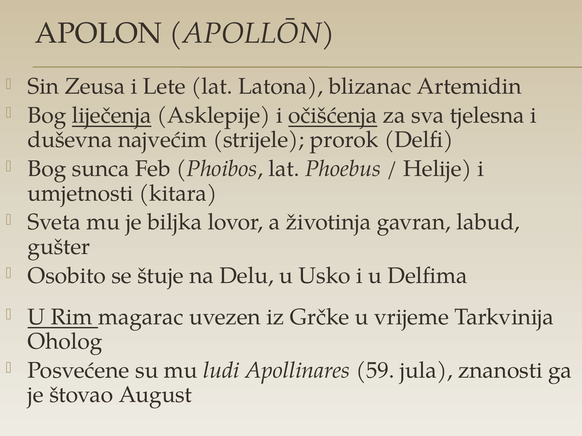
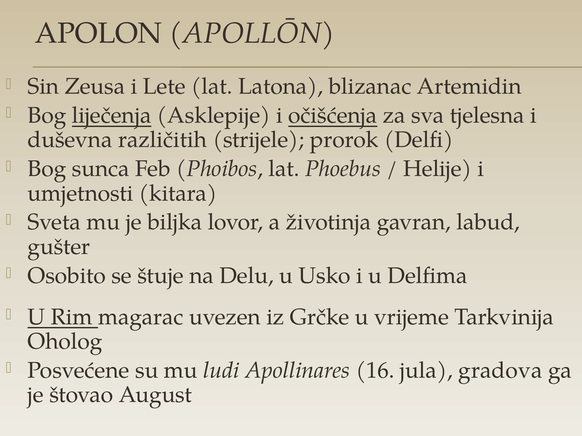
najvećim: najvećim -> različitih
59: 59 -> 16
znanosti: znanosti -> gradova
